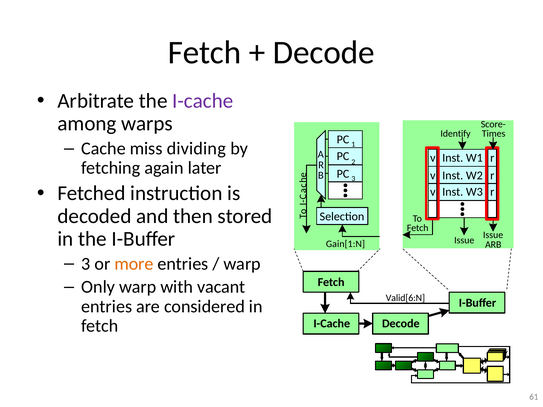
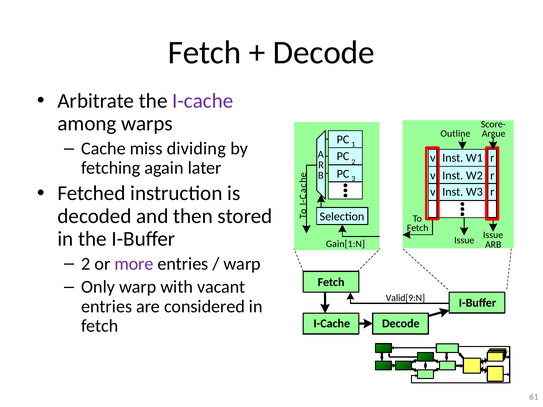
Identify: Identify -> Outline
Times: Times -> Argue
3 at (86, 264): 3 -> 2
more colour: orange -> purple
Valid[6:N: Valid[6:N -> Valid[9:N
